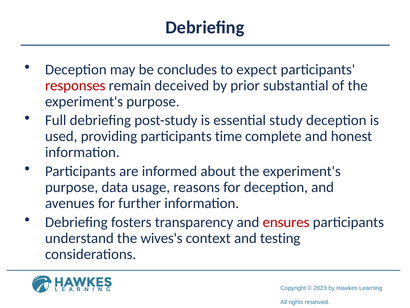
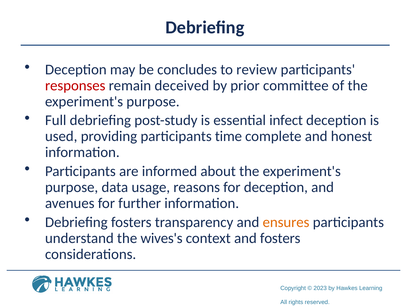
expect: expect -> review
substantial: substantial -> committee
study: study -> infect
ensures colour: red -> orange
and testing: testing -> fosters
